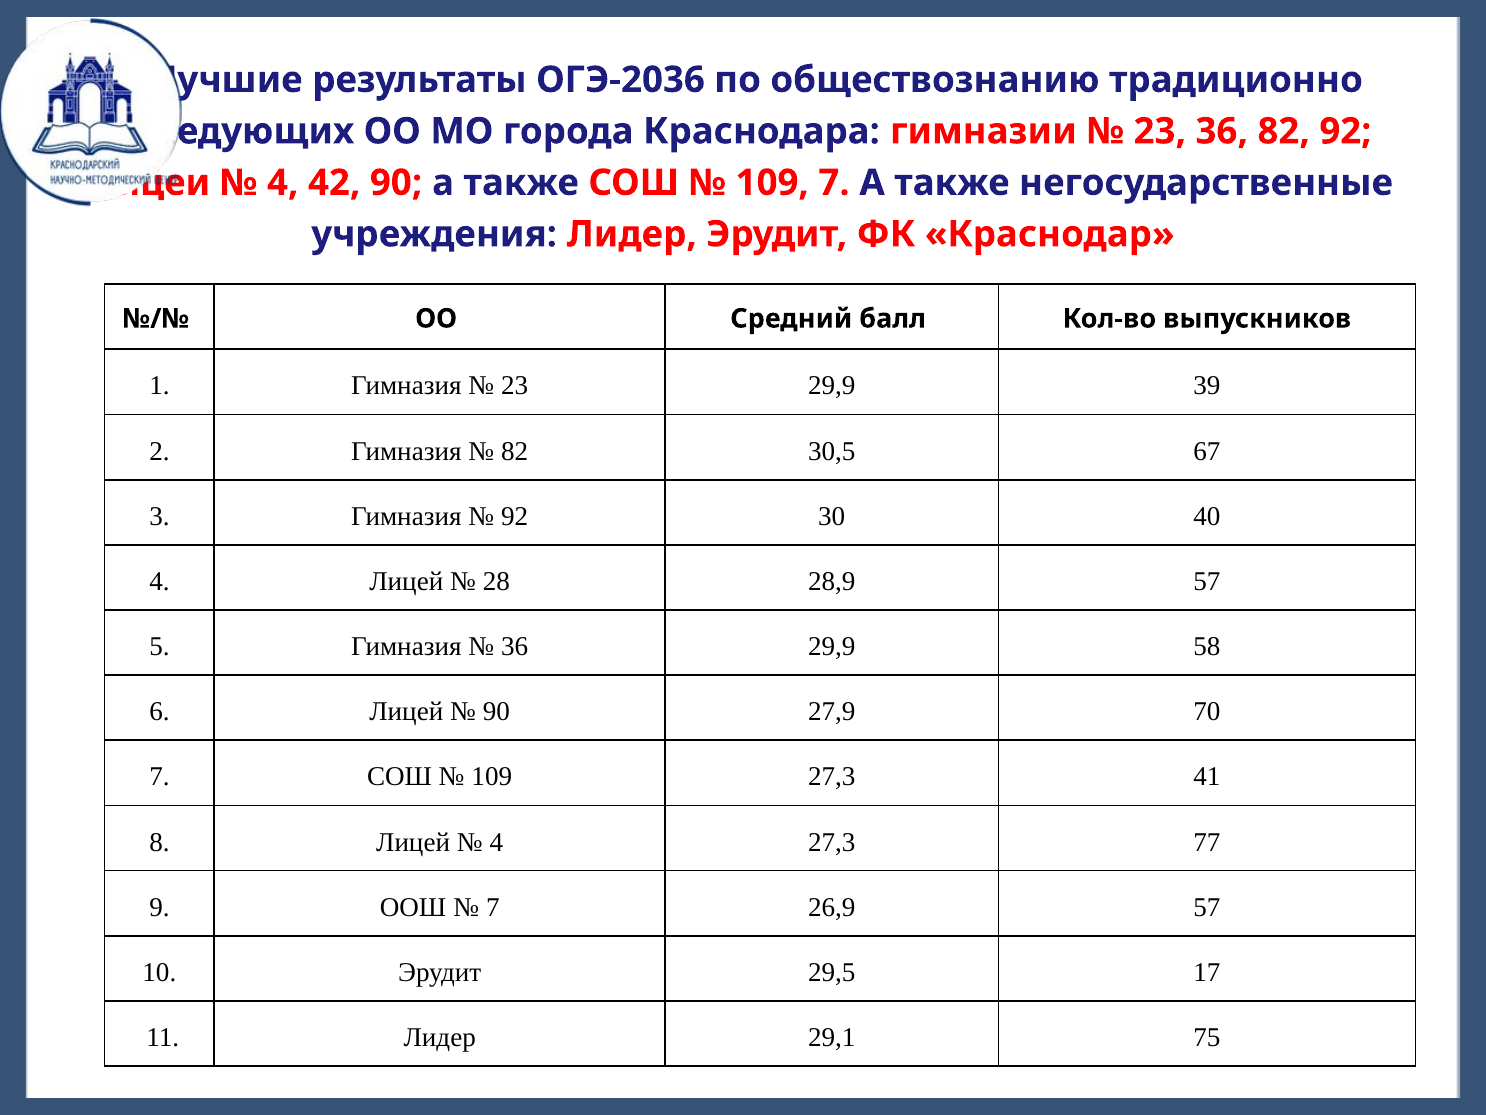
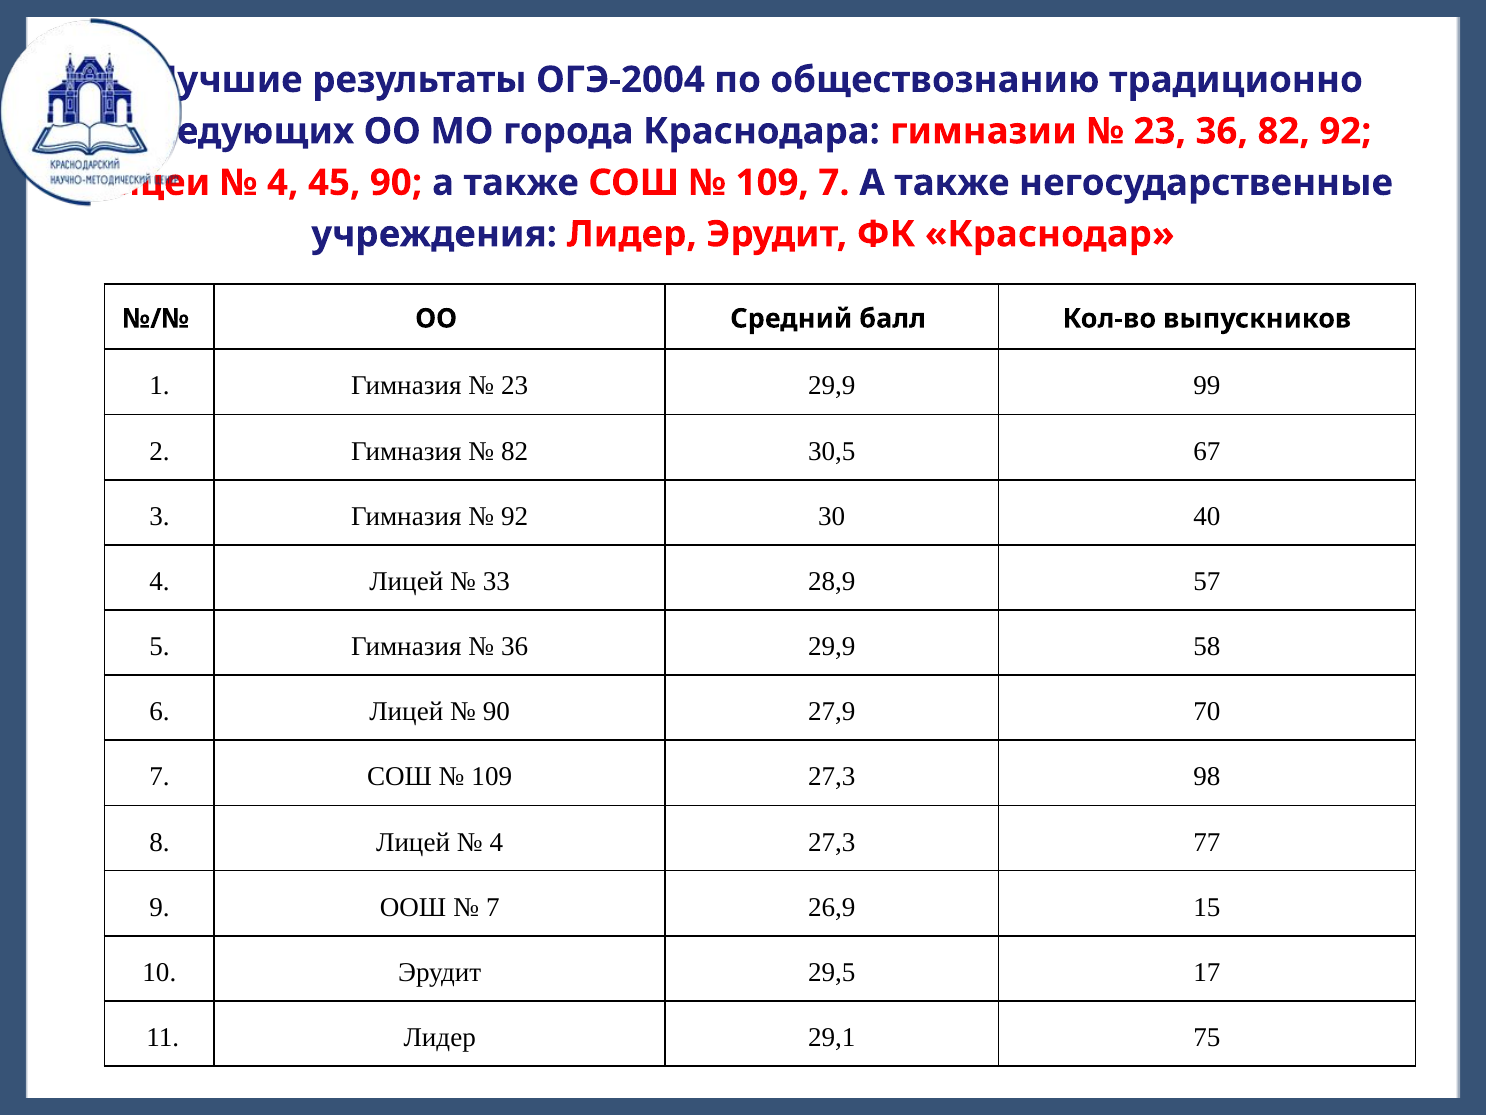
ОГЭ-2036: ОГЭ-2036 -> ОГЭ-2004
42: 42 -> 45
39: 39 -> 99
28: 28 -> 33
41: 41 -> 98
26,9 57: 57 -> 15
